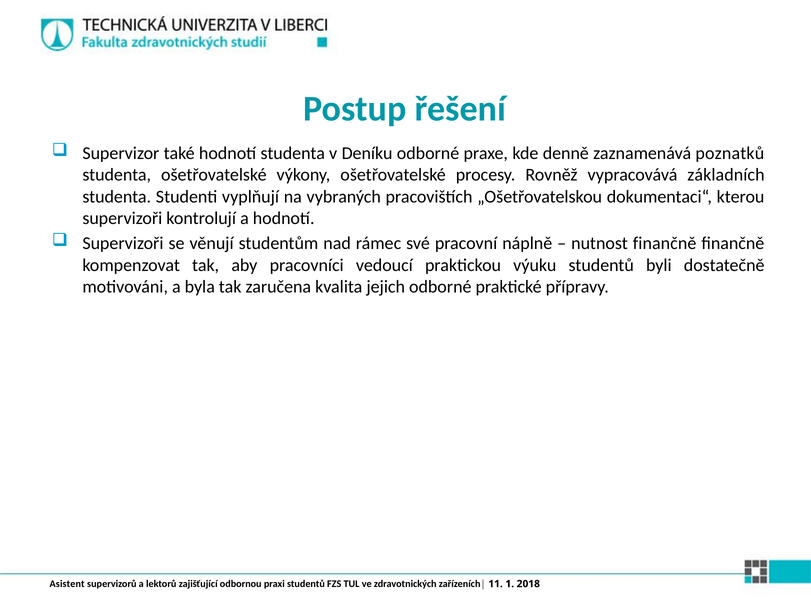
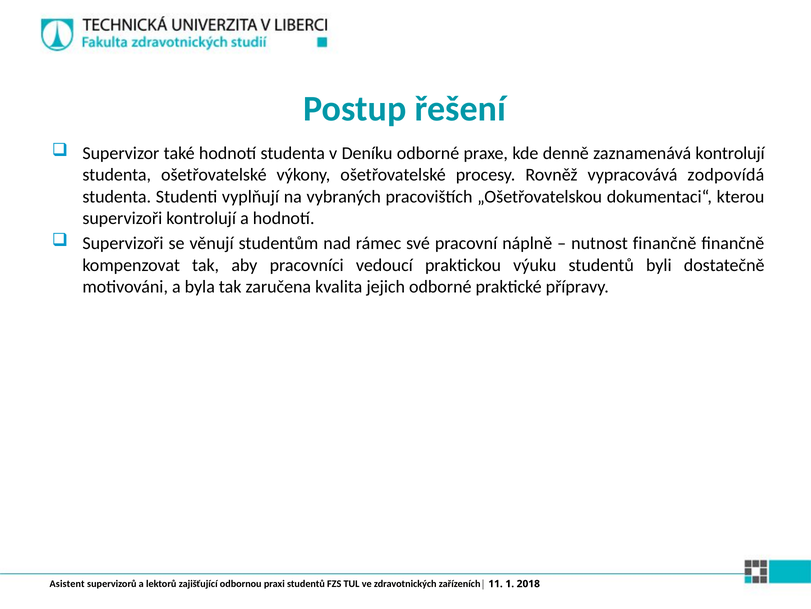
zaznamenává poznatků: poznatků -> kontrolují
základních: základních -> zodpovídá
